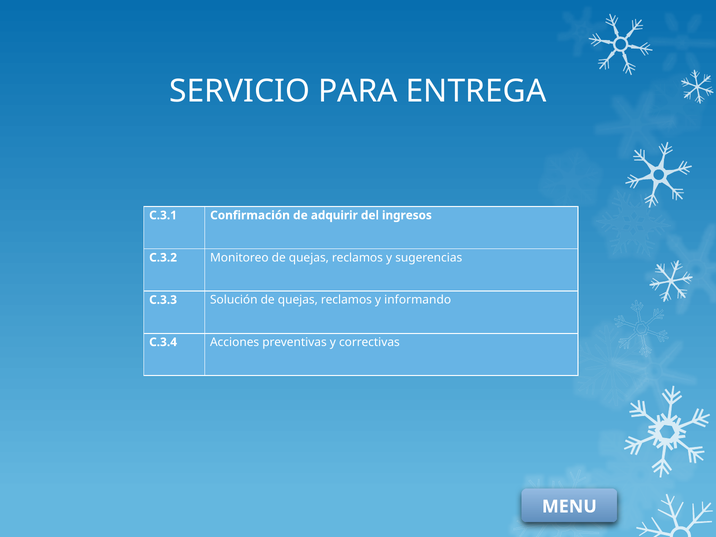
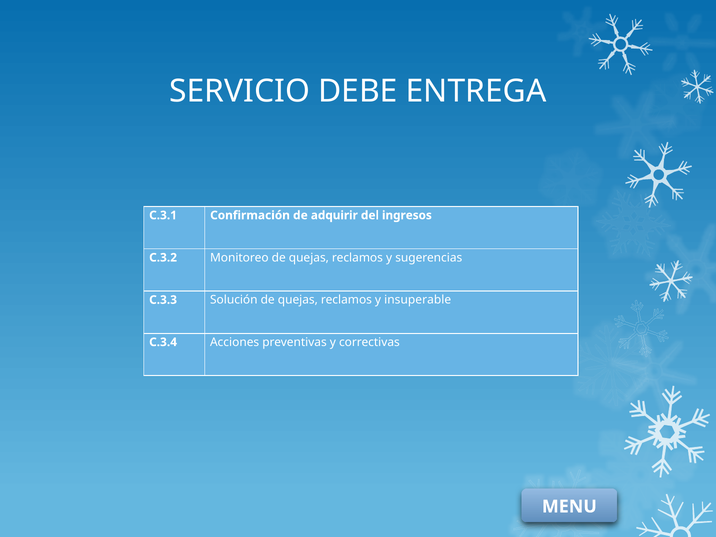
PARA: PARA -> DEBE
informando: informando -> insuperable
